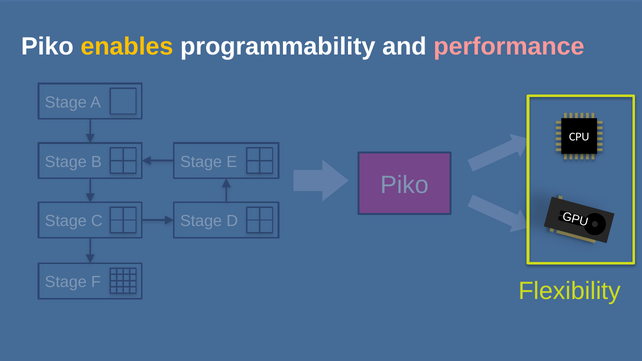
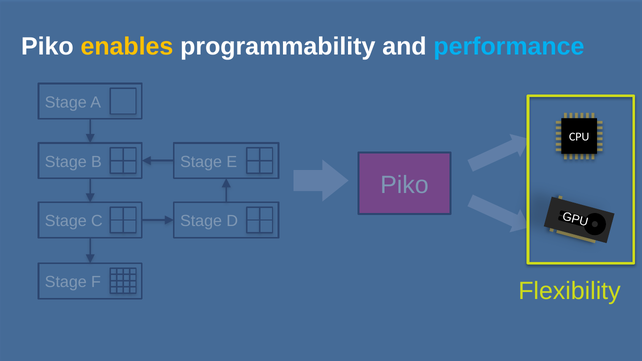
performance colour: pink -> light blue
